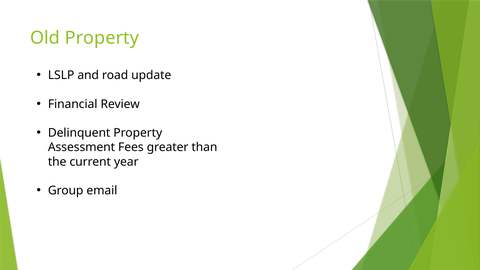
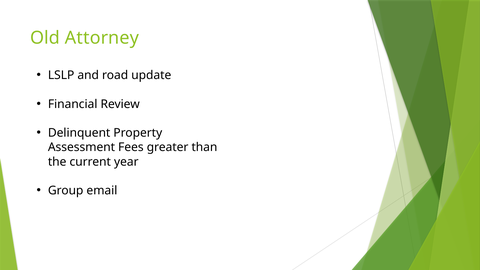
Old Property: Property -> Attorney
